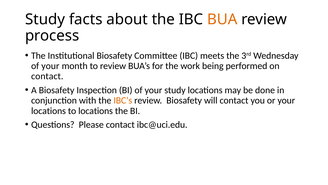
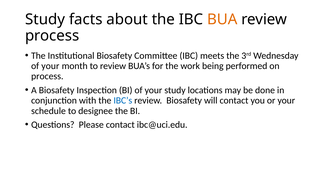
contact at (47, 76): contact -> process
IBC’s colour: orange -> blue
locations at (49, 111): locations -> schedule
to locations: locations -> designee
